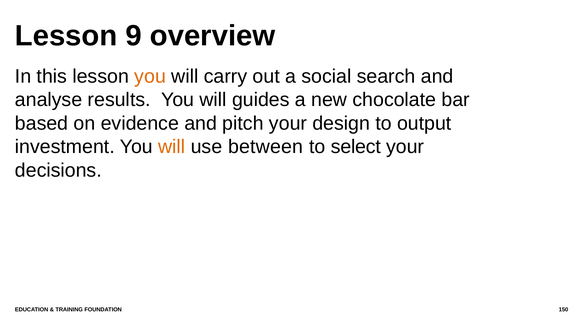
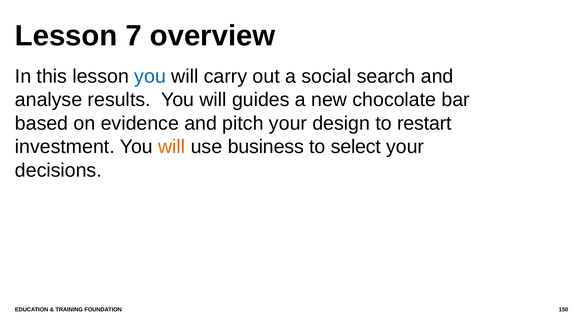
9: 9 -> 7
you at (150, 76) colour: orange -> blue
output: output -> restart
between: between -> business
